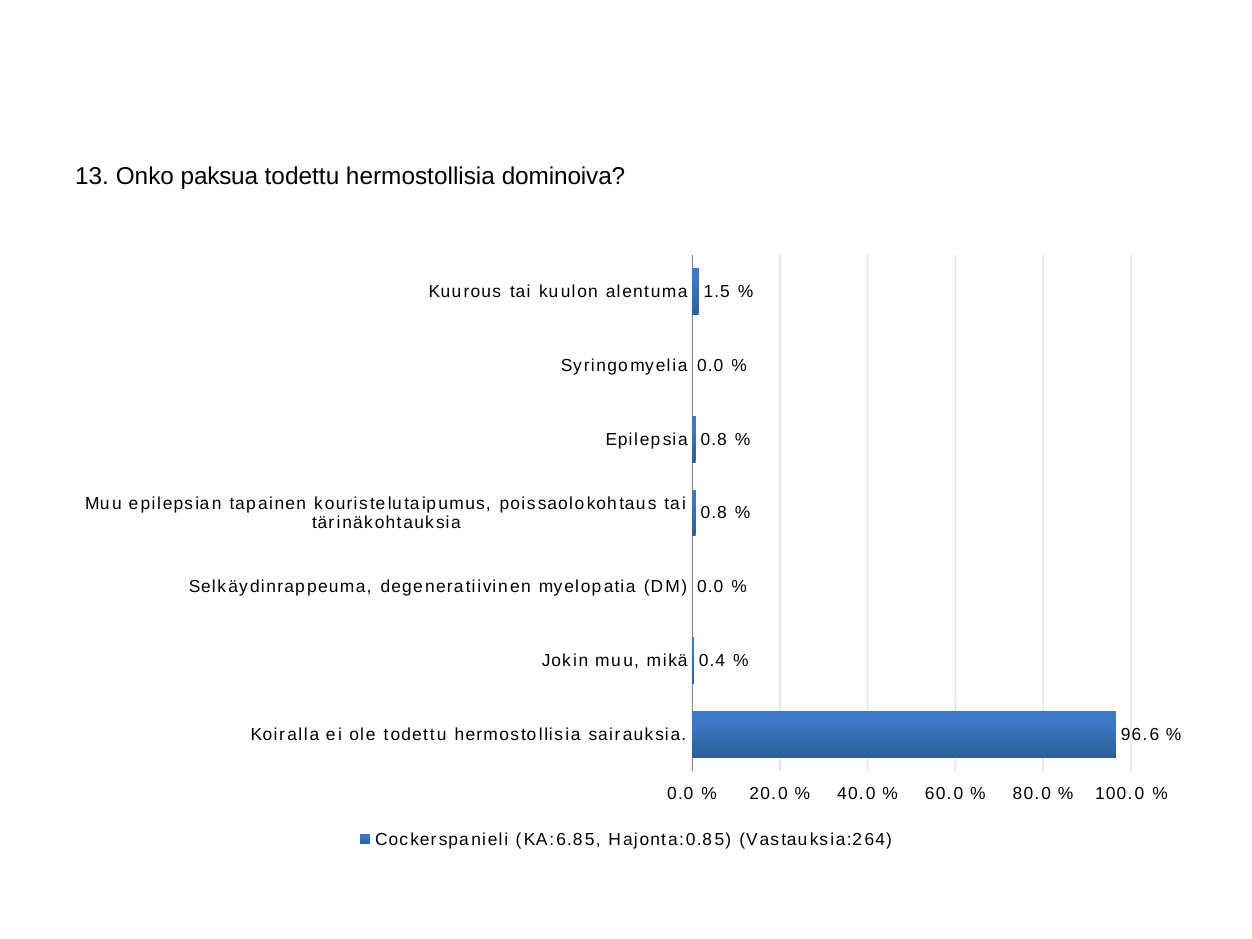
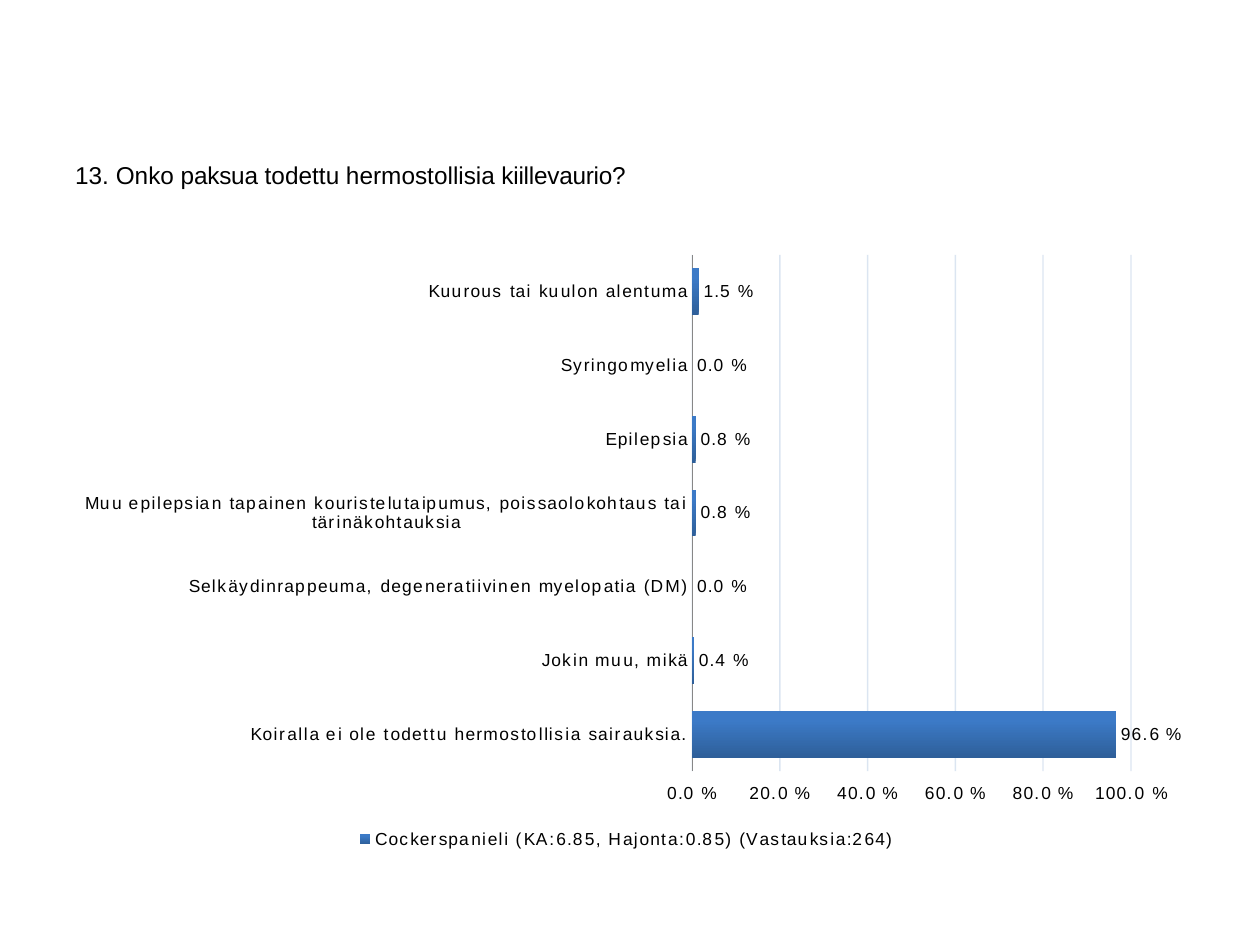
dominoiva: dominoiva -> kiillevaurio
